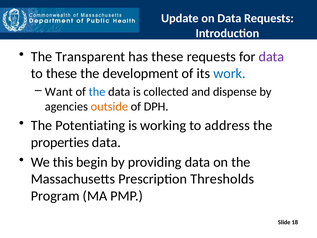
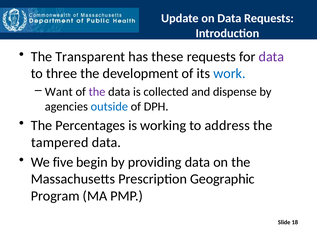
to these: these -> three
the at (97, 92) colour: blue -> purple
outside colour: orange -> blue
Potentiating: Potentiating -> Percentages
properties: properties -> tampered
this: this -> five
Thresholds: Thresholds -> Geographic
